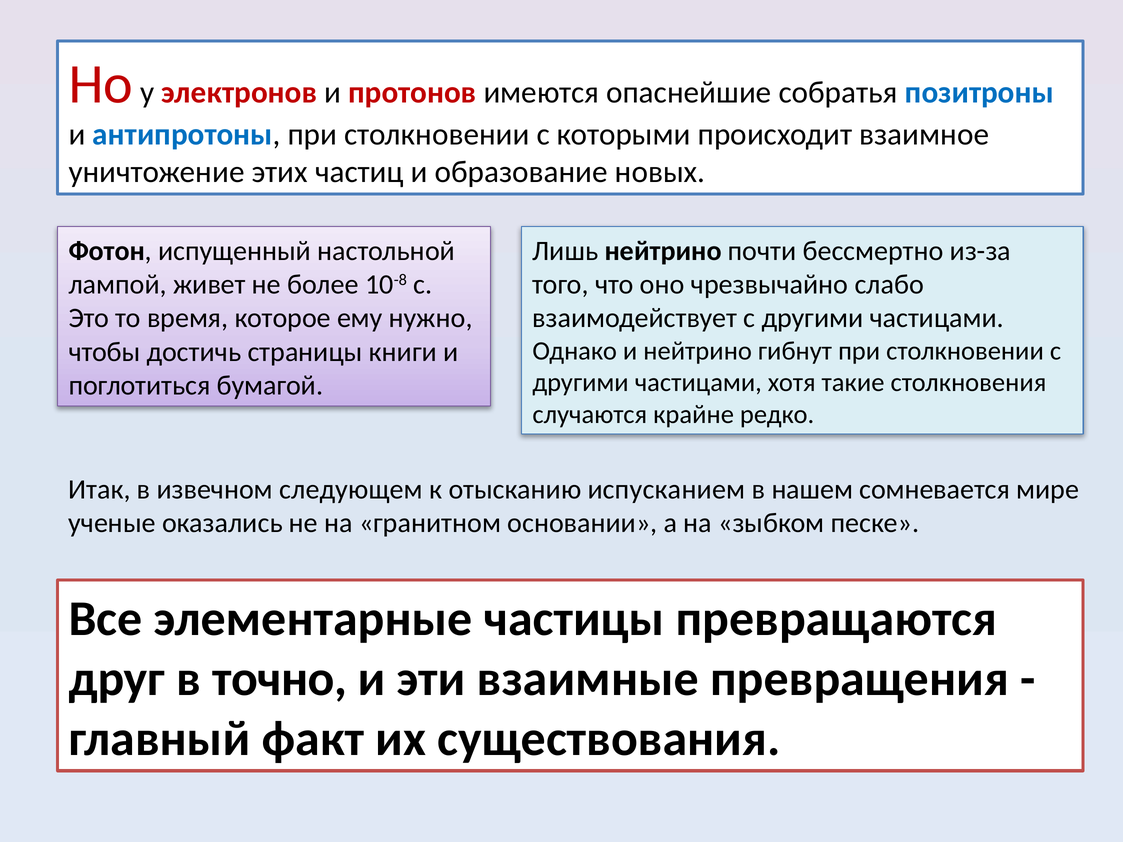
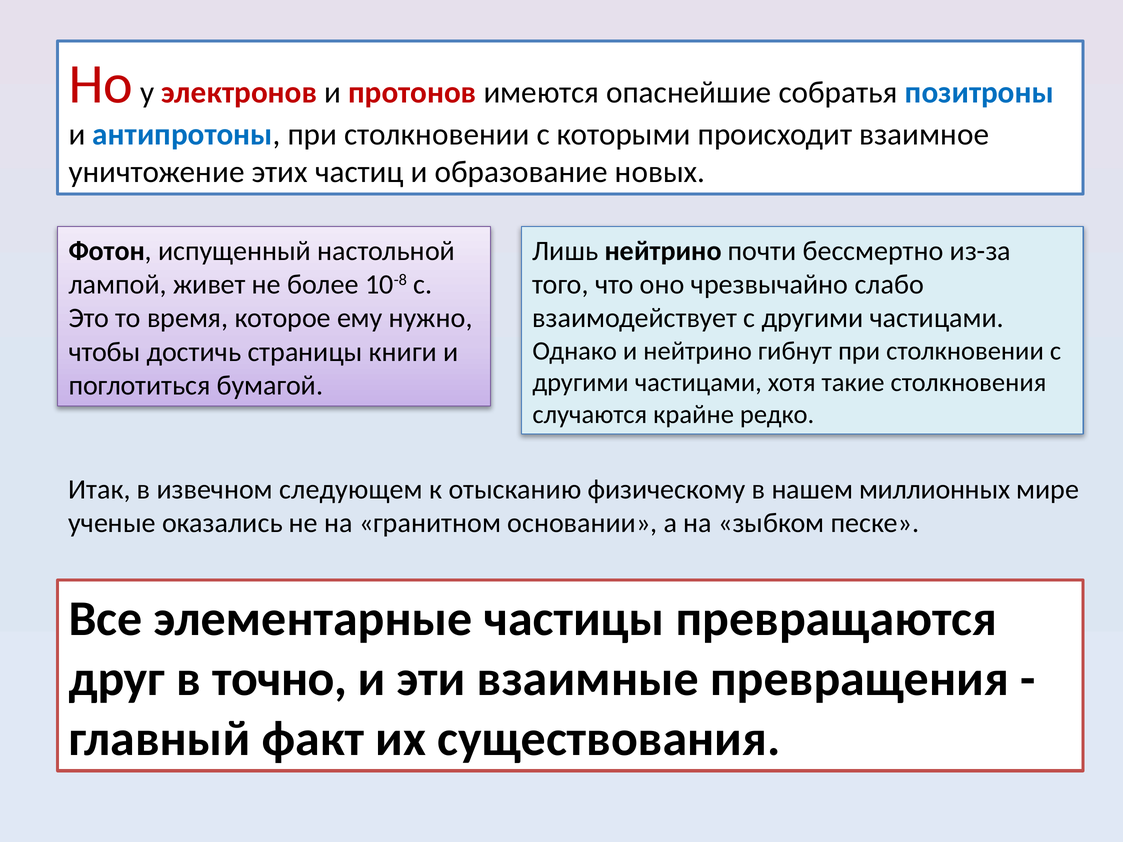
испусканием: испусканием -> физическому
сомневается: сомневается -> миллионных
